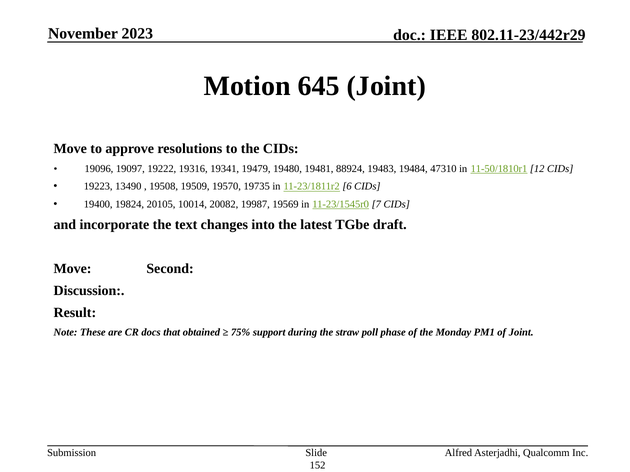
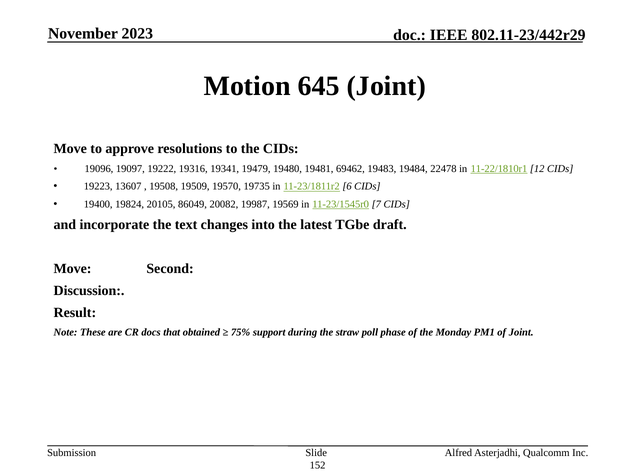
88924: 88924 -> 69462
47310: 47310 -> 22478
11-50/1810r1: 11-50/1810r1 -> 11-22/1810r1
13490: 13490 -> 13607
10014: 10014 -> 86049
